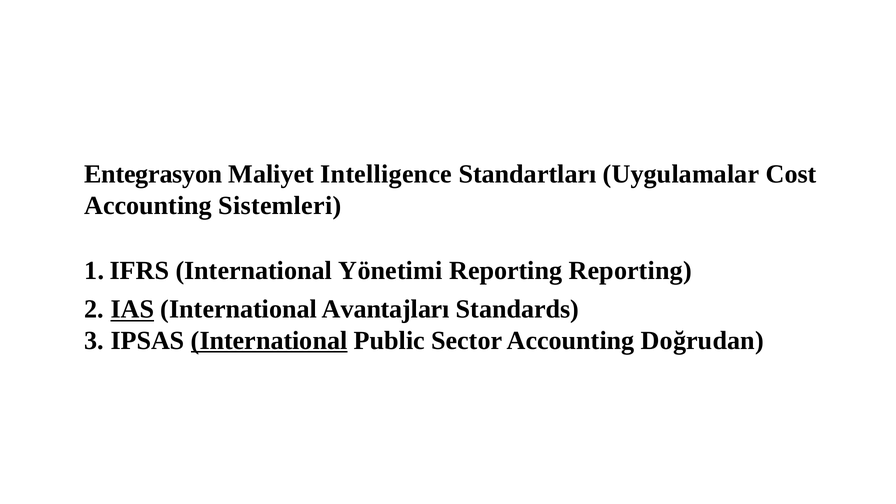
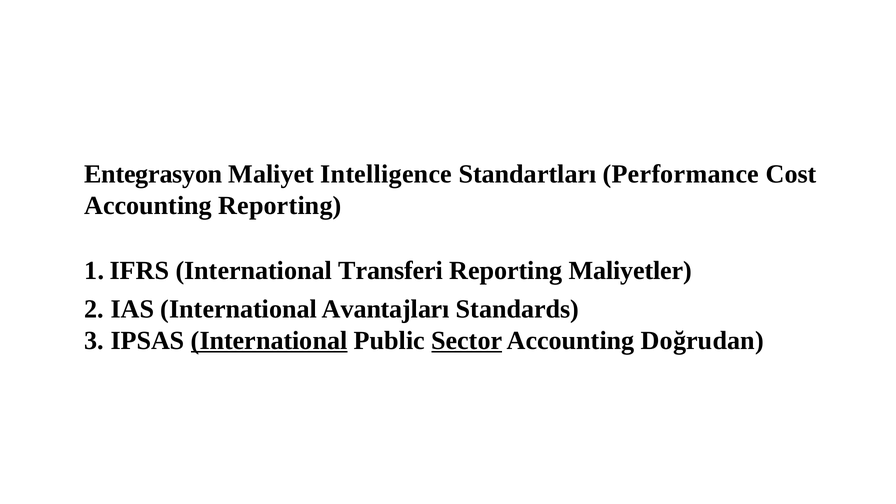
Uygulamalar: Uygulamalar -> Performance
Accounting Sistemleri: Sistemleri -> Reporting
Yönetimi: Yönetimi -> Transferi
Reporting Reporting: Reporting -> Maliyetler
IAS underline: present -> none
Sector underline: none -> present
